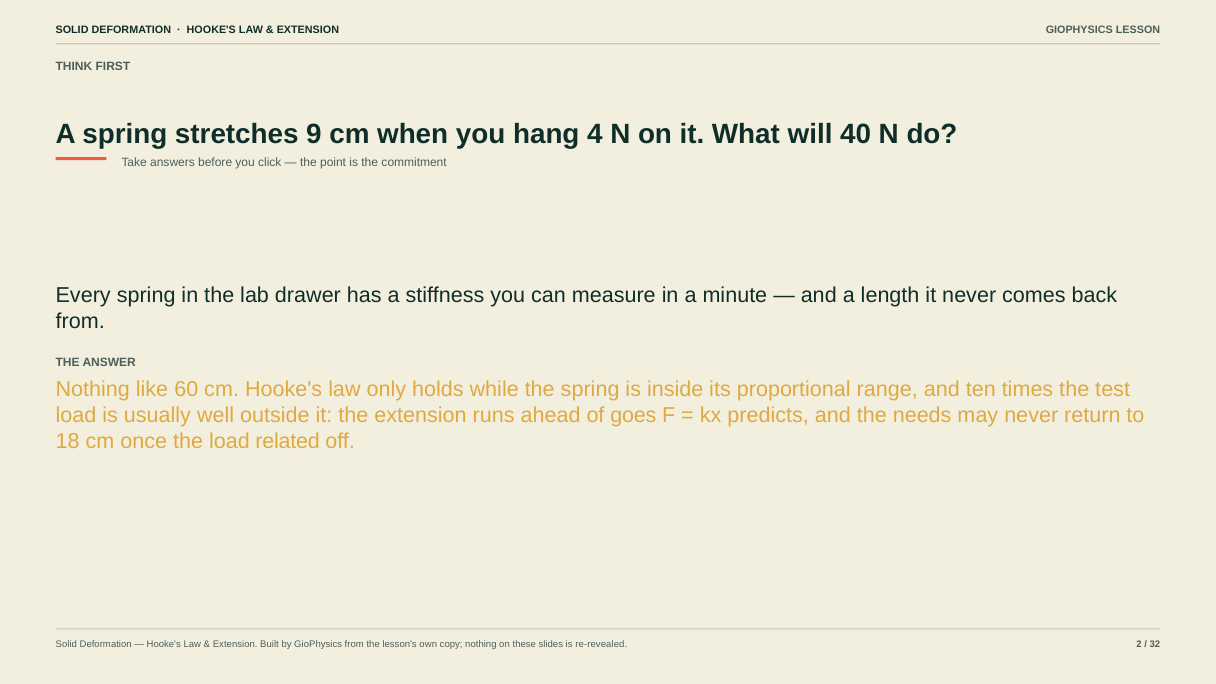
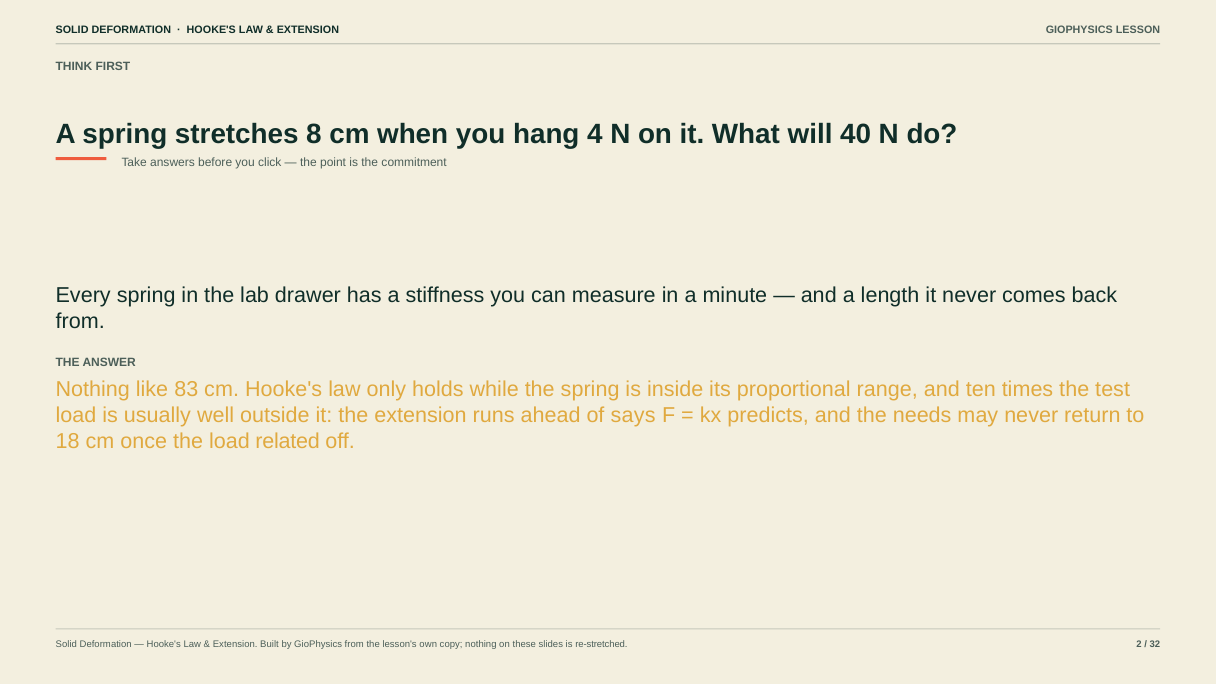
9: 9 -> 8
60: 60 -> 83
goes: goes -> says
re-revealed: re-revealed -> re-stretched
